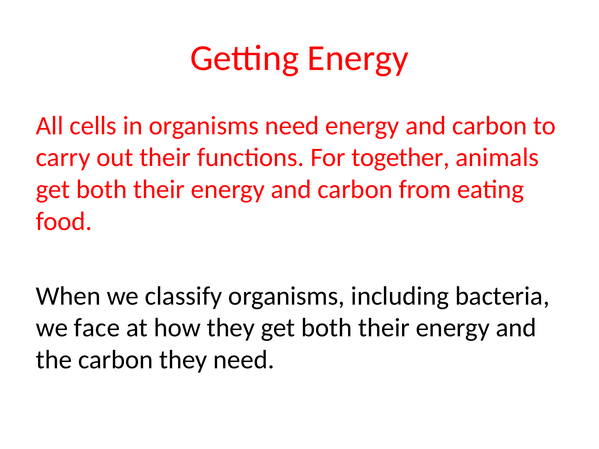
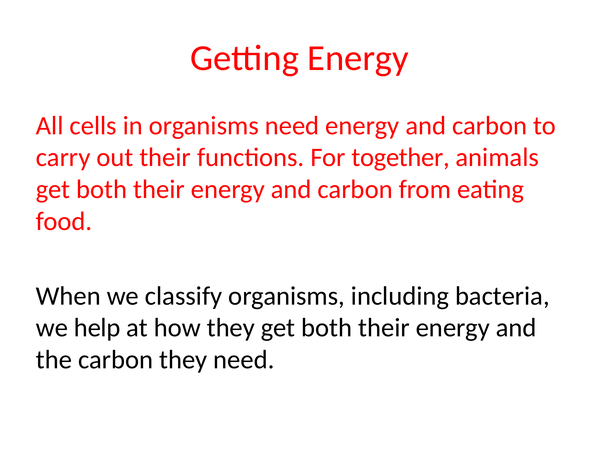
face: face -> help
